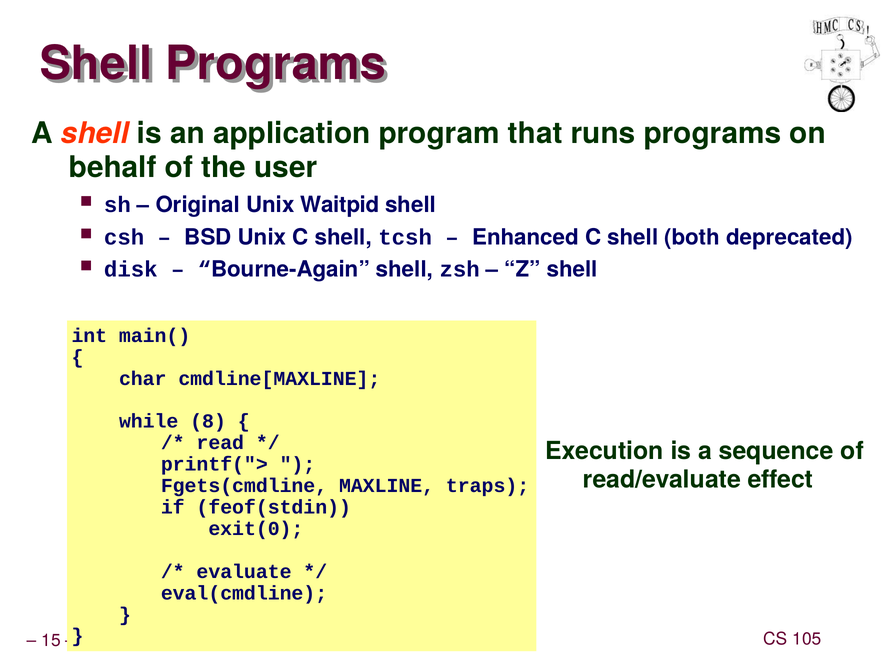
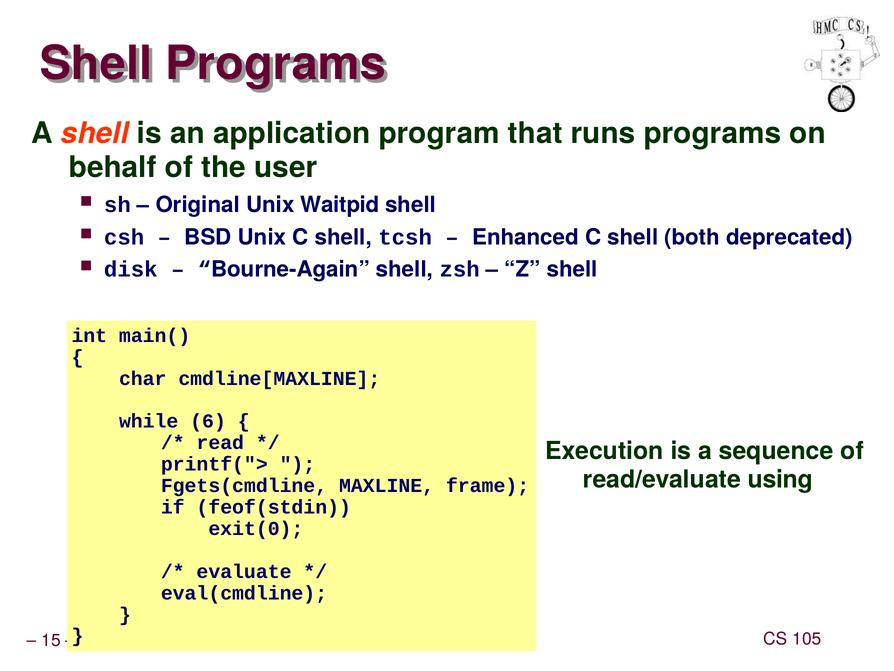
8: 8 -> 6
effect: effect -> using
traps: traps -> frame
